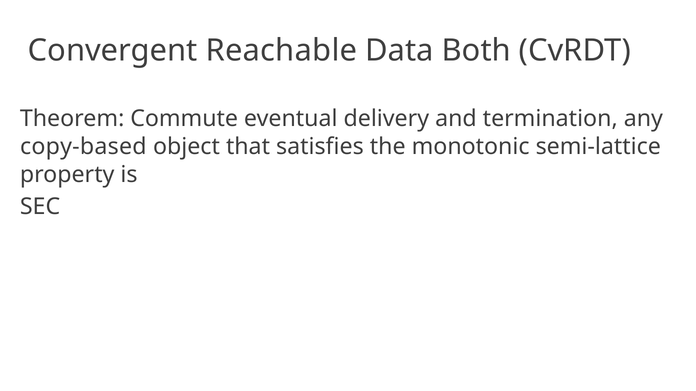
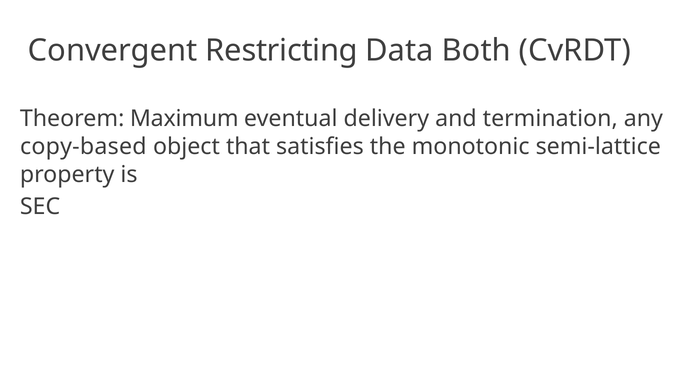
Reachable: Reachable -> Restricting
Commute: Commute -> Maximum
